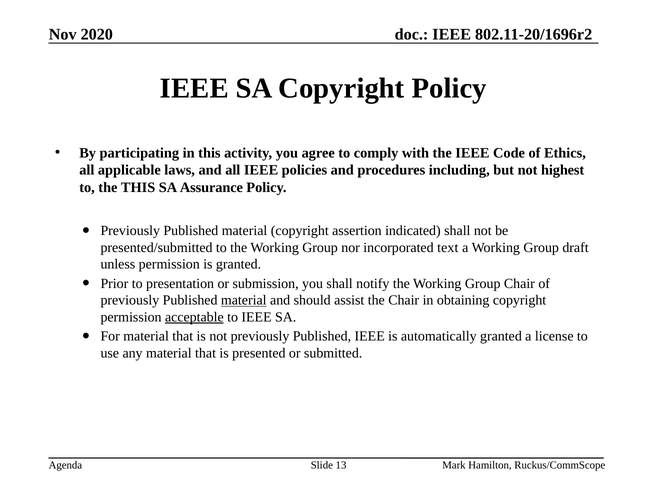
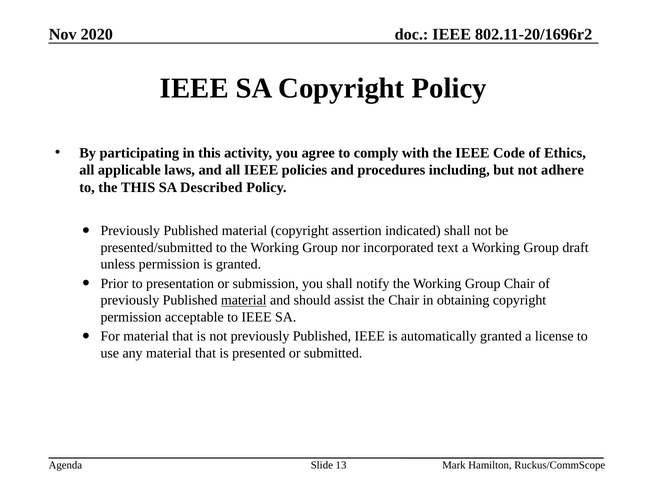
highest: highest -> adhere
Assurance: Assurance -> Described
acceptable underline: present -> none
